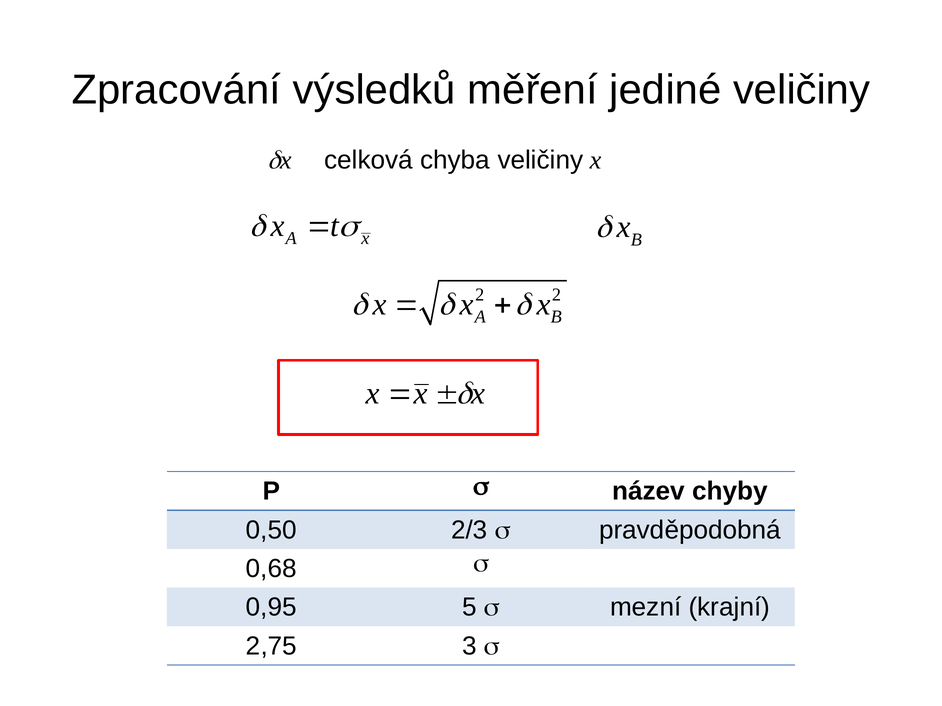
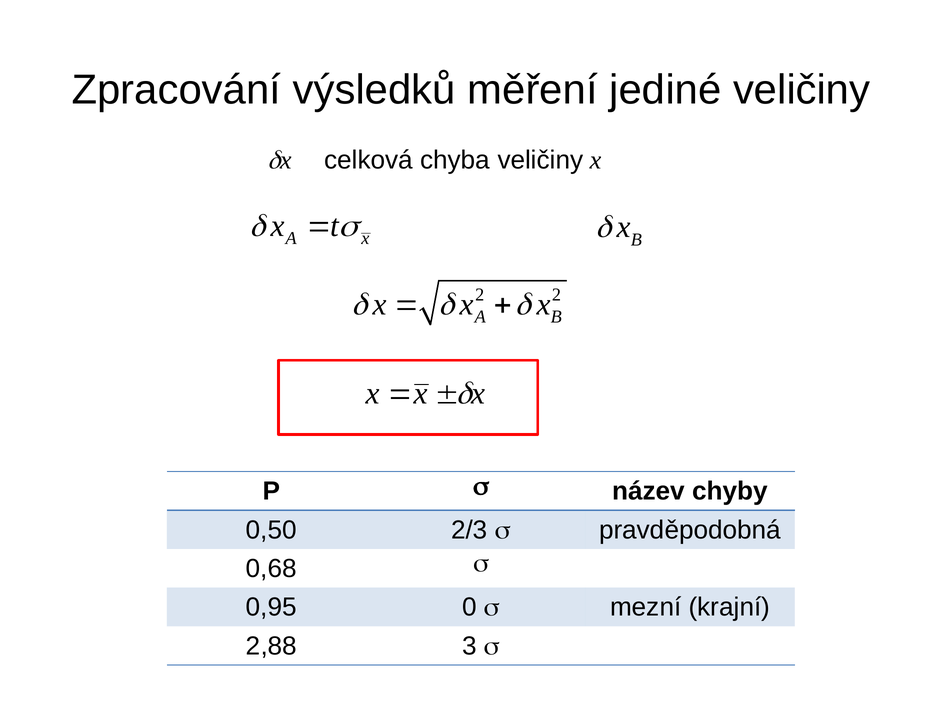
5: 5 -> 0
2,75: 2,75 -> 2,88
